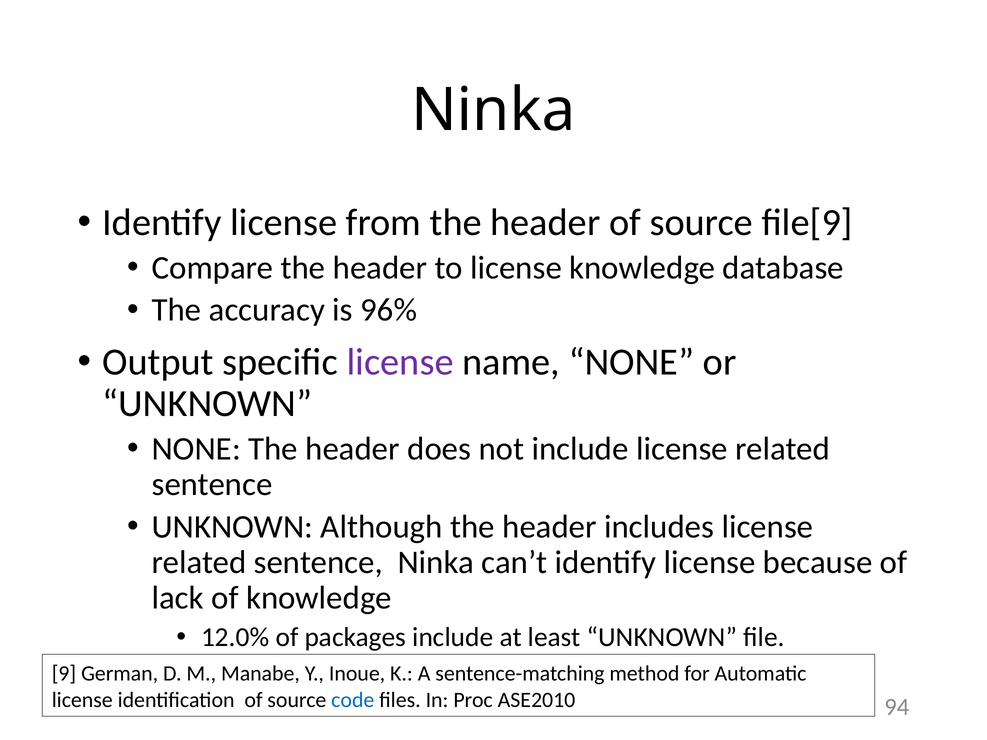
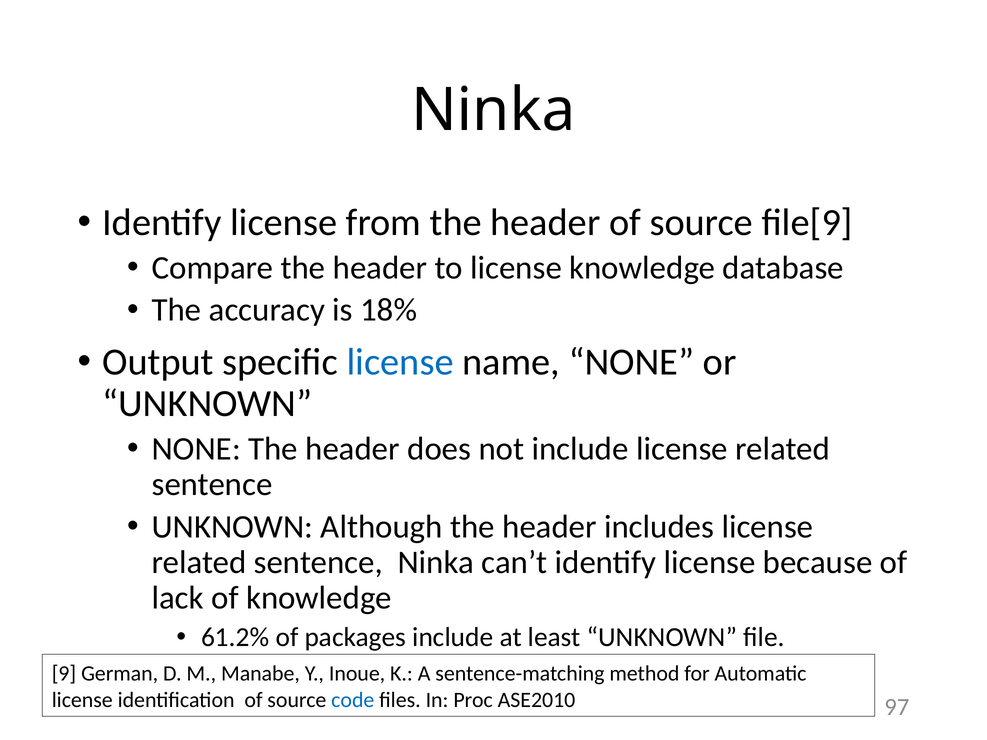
96%: 96% -> 18%
license at (400, 362) colour: purple -> blue
12.0%: 12.0% -> 61.2%
94: 94 -> 97
